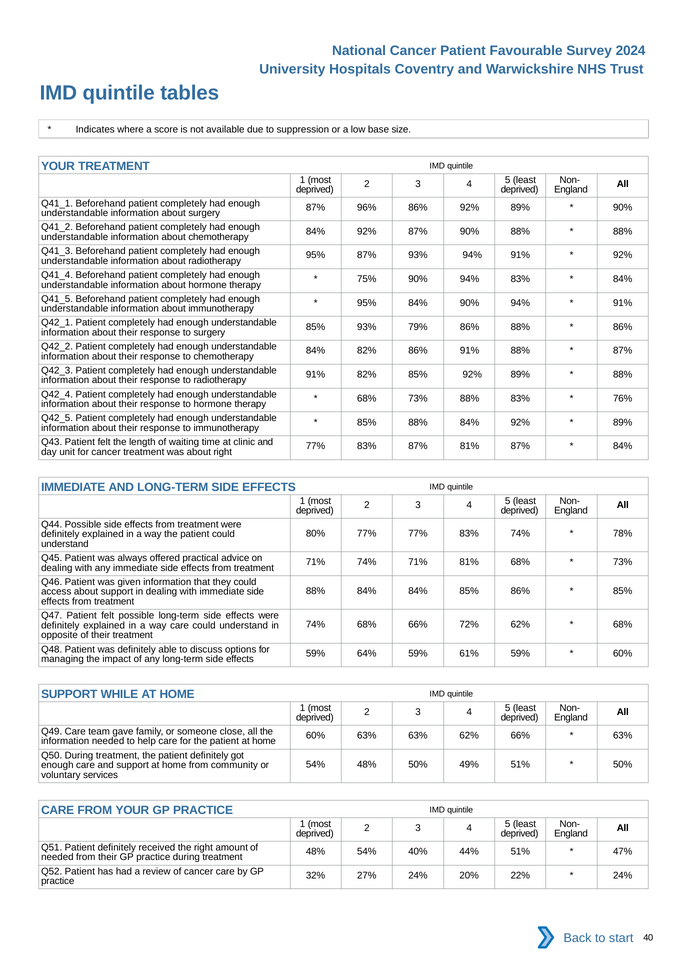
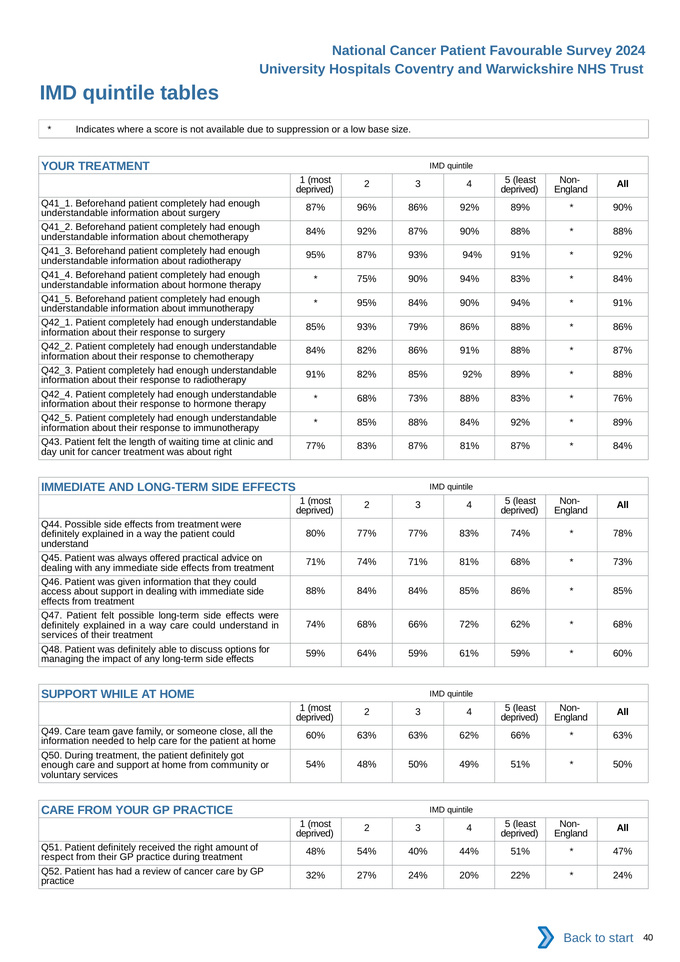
opposite at (59, 635): opposite -> services
needed at (57, 858): needed -> respect
